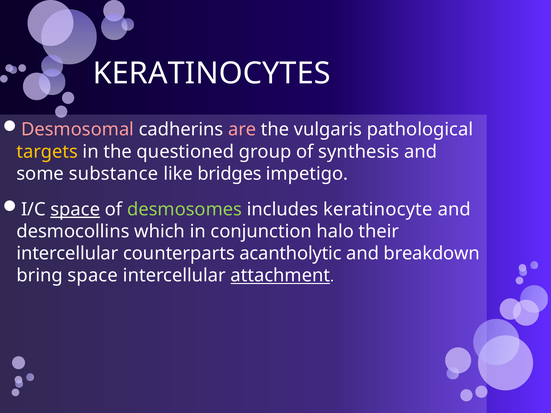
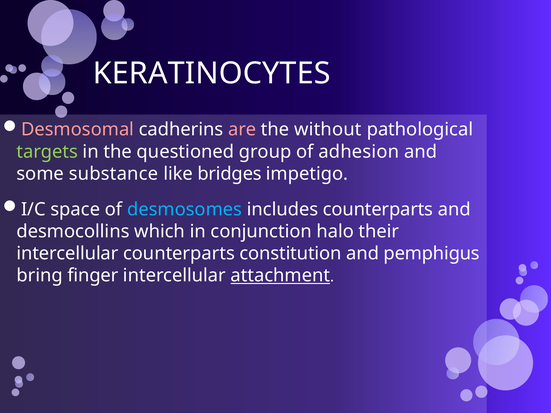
vulgaris: vulgaris -> without
targets colour: yellow -> light green
synthesis: synthesis -> adhesion
space at (75, 210) underline: present -> none
desmosomes colour: light green -> light blue
includes keratinocyte: keratinocyte -> counterparts
acantholytic: acantholytic -> constitution
breakdown: breakdown -> pemphigus
bring space: space -> finger
